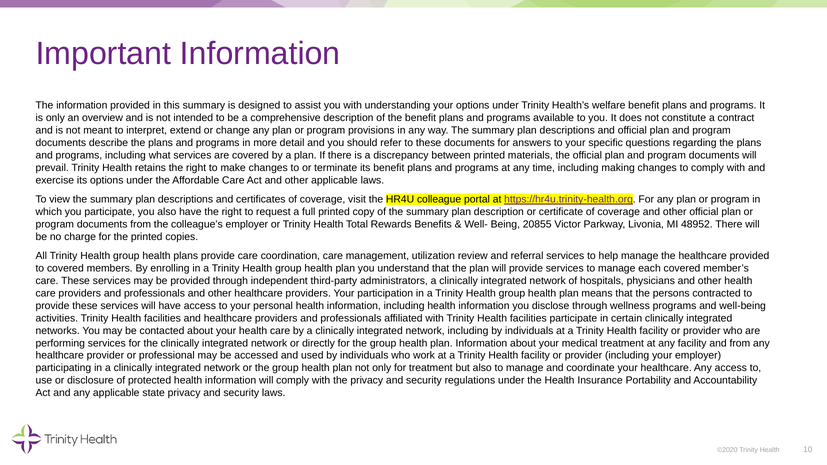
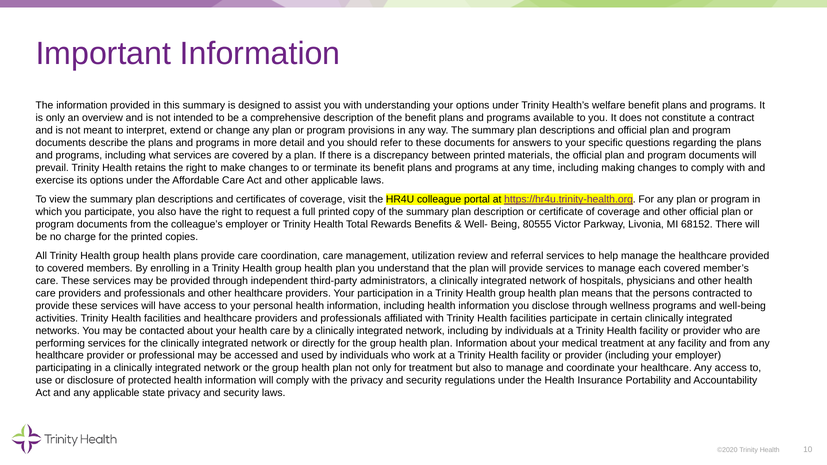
20855: 20855 -> 80555
48952: 48952 -> 68152
